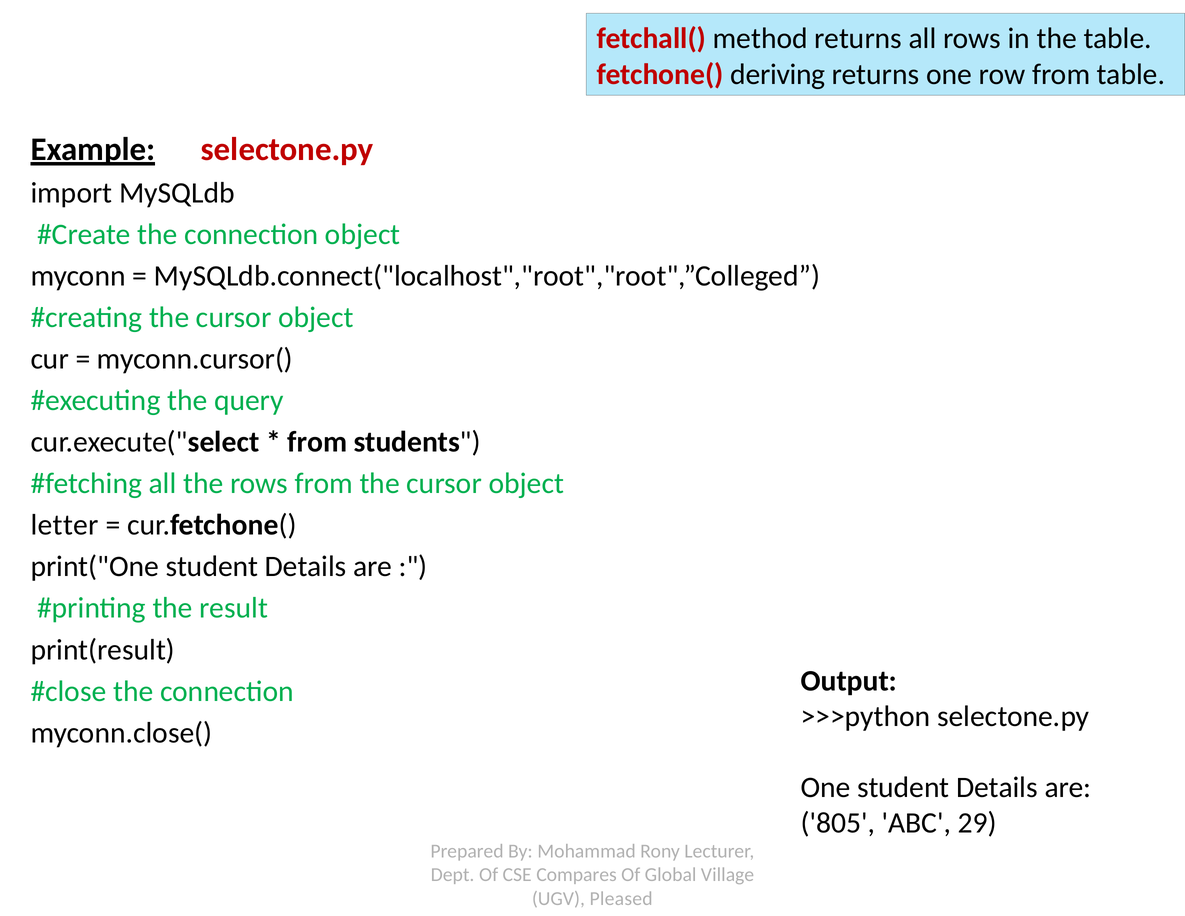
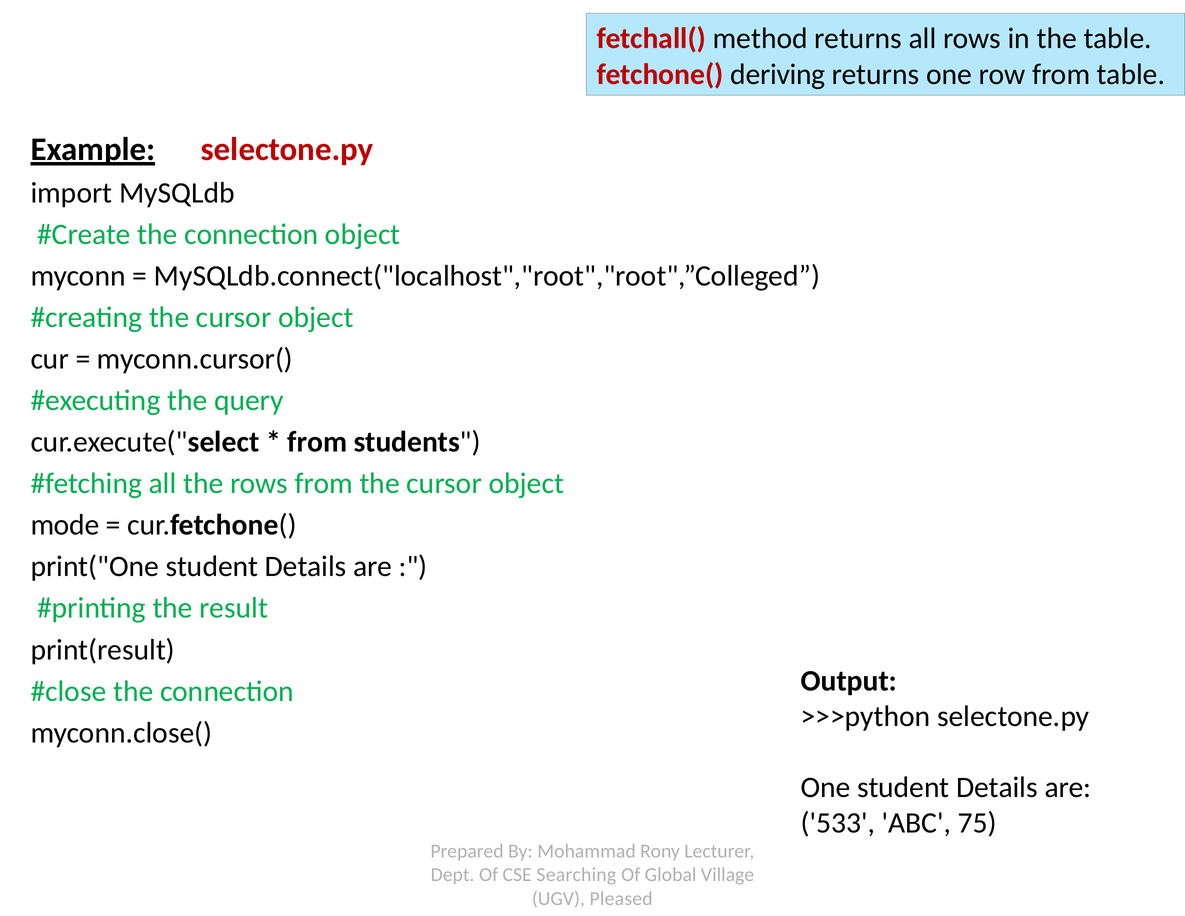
letter: letter -> mode
805: 805 -> 533
29: 29 -> 75
Compares: Compares -> Searching
